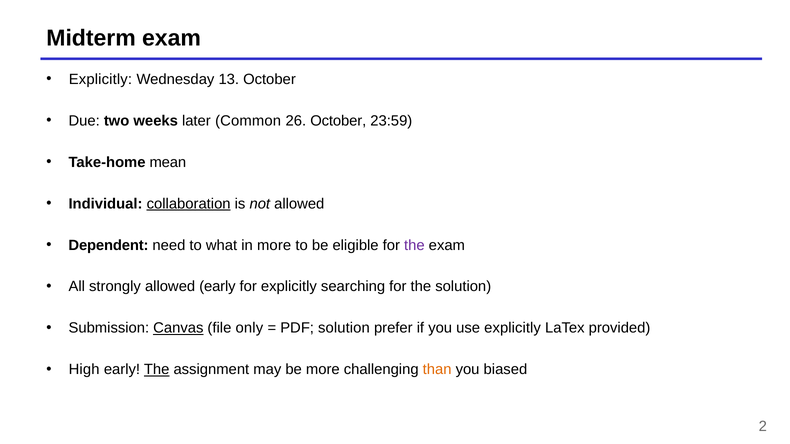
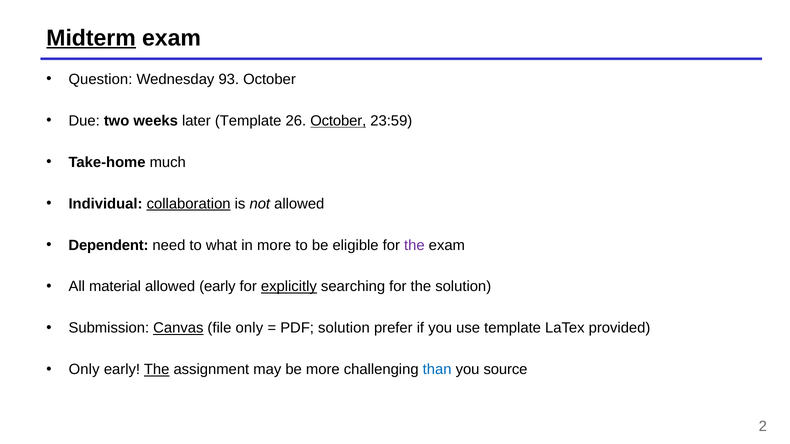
Midterm underline: none -> present
Explicitly at (100, 79): Explicitly -> Question
13: 13 -> 93
later Common: Common -> Template
October at (338, 121) underline: none -> present
mean: mean -> much
strongly: strongly -> material
explicitly at (289, 287) underline: none -> present
use explicitly: explicitly -> template
High at (84, 370): High -> Only
than colour: orange -> blue
biased: biased -> source
